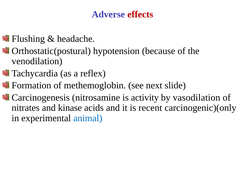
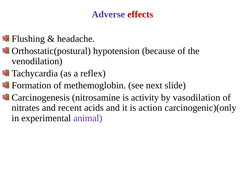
kinase: kinase -> recent
recent: recent -> action
animal colour: blue -> purple
